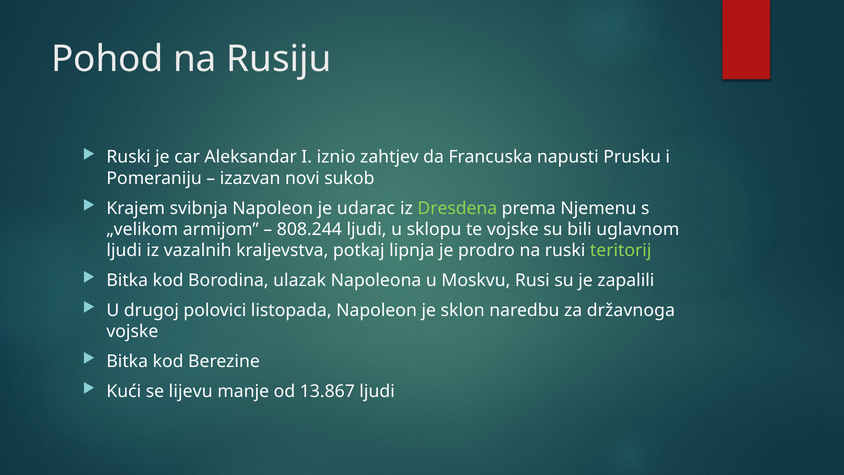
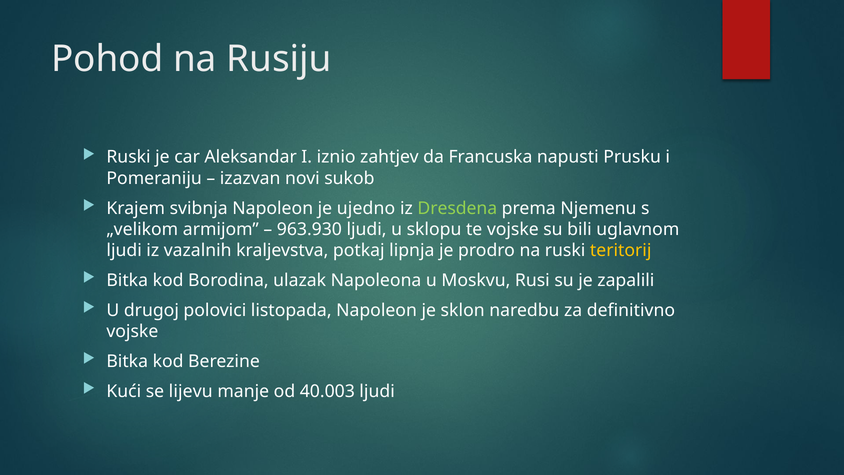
udarac: udarac -> ujedno
808.244: 808.244 -> 963.930
teritorij colour: light green -> yellow
državnoga: državnoga -> definitivno
13.867: 13.867 -> 40.003
